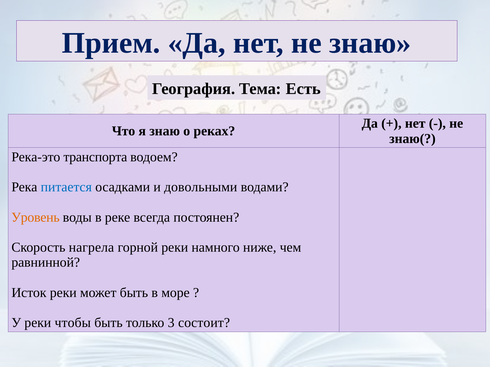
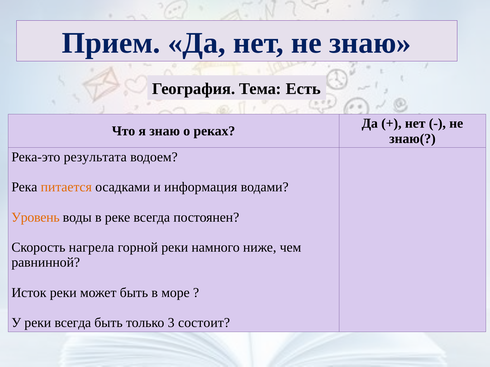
транспорта: транспорта -> результата
питается colour: blue -> orange
довольными: довольными -> информация
реки чтобы: чтобы -> всегда
